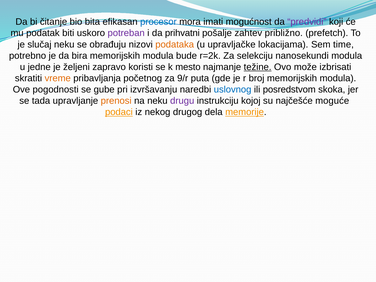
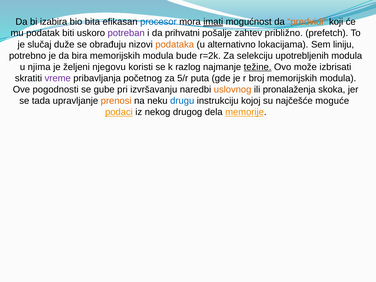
čitanje: čitanje -> izabira
imati underline: none -> present
predvidi colour: purple -> orange
slučaj neku: neku -> duže
upravljačke: upravljačke -> alternativno
time: time -> liniju
nanosekundi: nanosekundi -> upotrebljenih
jedne: jedne -> njima
zapravo: zapravo -> njegovu
mesto: mesto -> razlog
vreme colour: orange -> purple
9/r: 9/r -> 5/r
uslovnog colour: blue -> orange
posredstvom: posredstvom -> pronalaženja
drugu colour: purple -> blue
